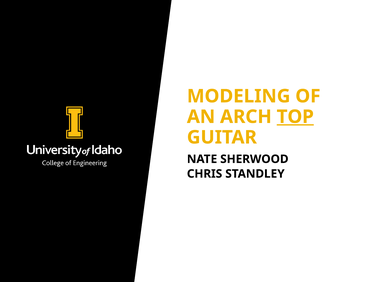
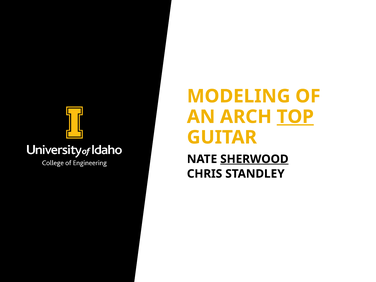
SHERWOOD underline: none -> present
